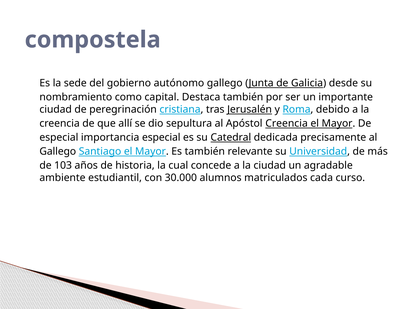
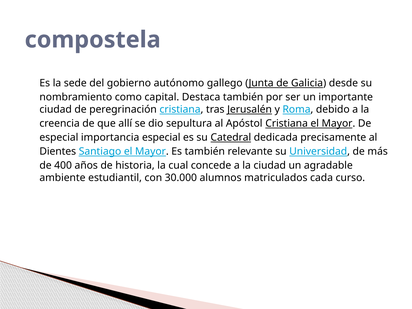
Apóstol Creencia: Creencia -> Cristiana
Gallego at (58, 151): Gallego -> Dientes
103: 103 -> 400
